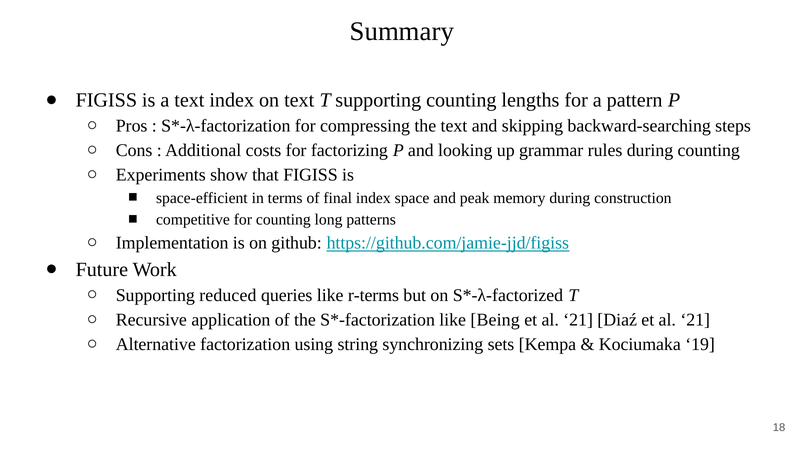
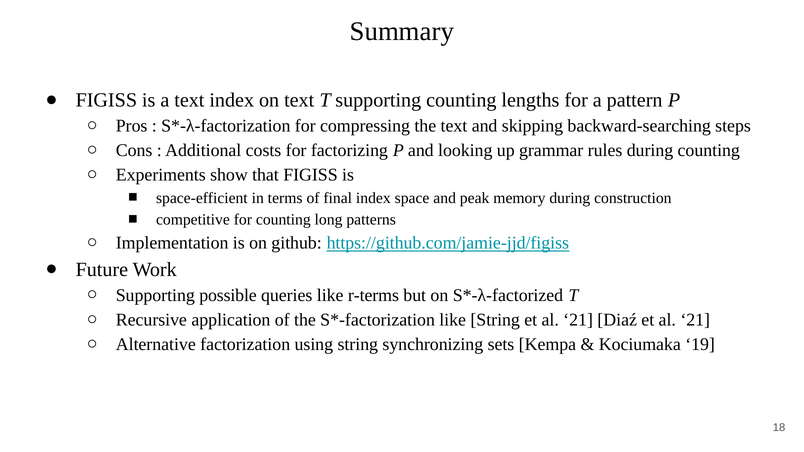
reduced: reduced -> possible
like Being: Being -> String
